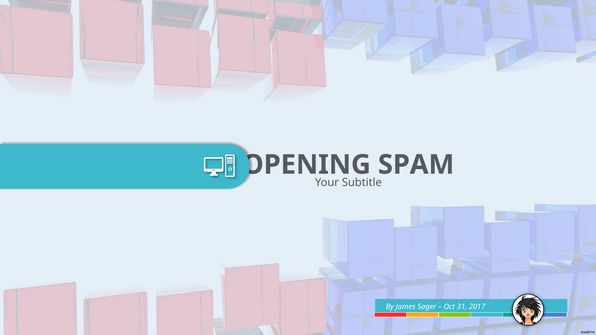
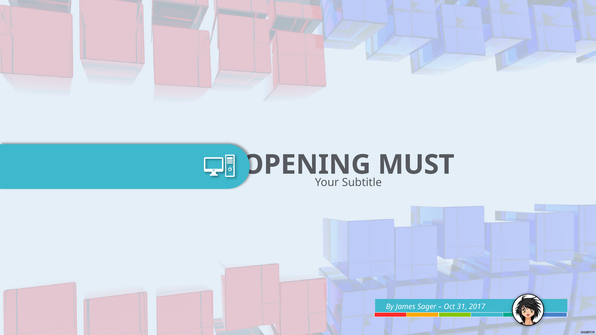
SPAM: SPAM -> MUST
